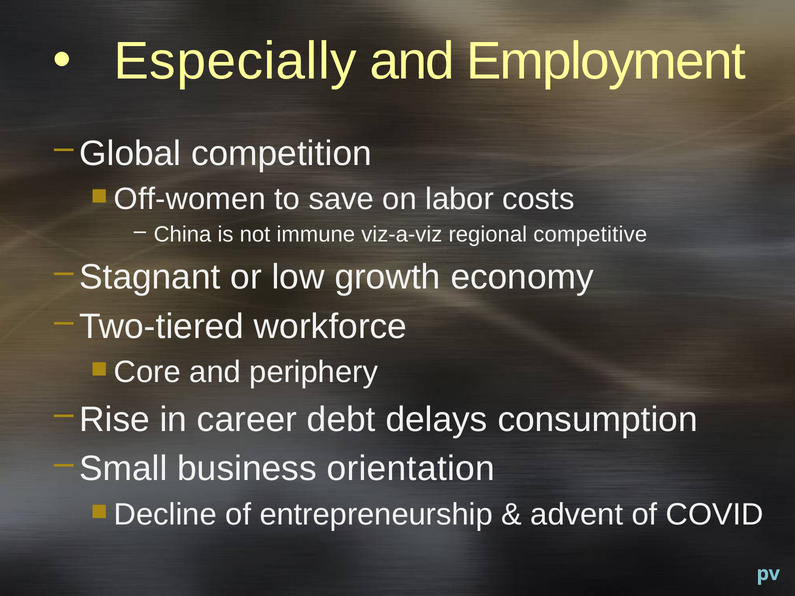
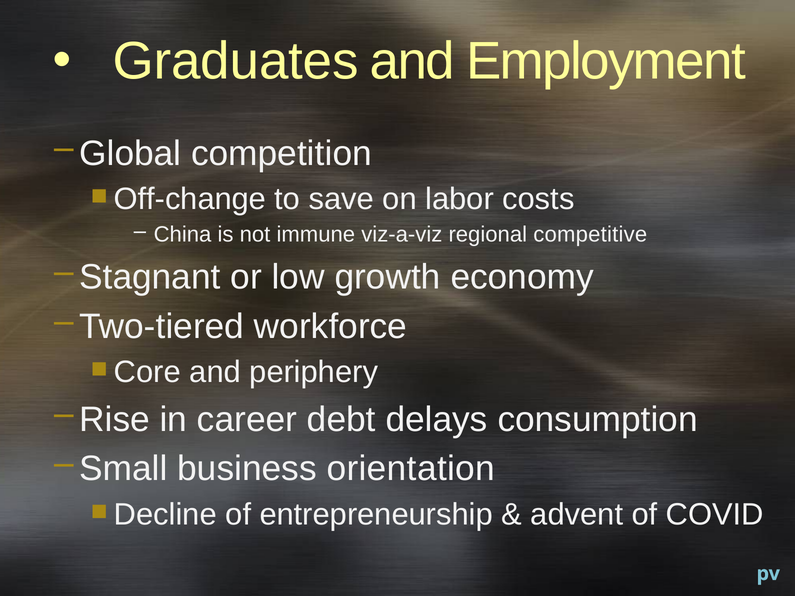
Especially: Especially -> Graduates
Off-women: Off-women -> Off-change
